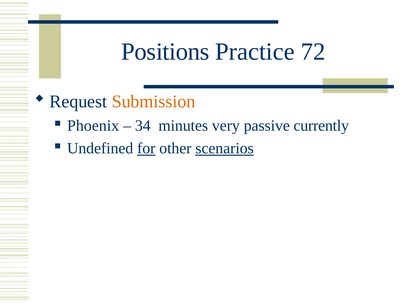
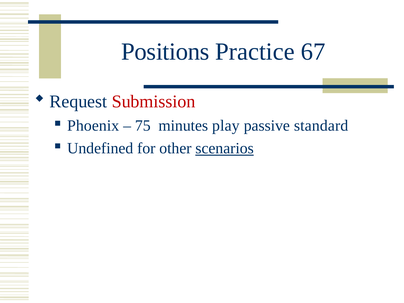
72: 72 -> 67
Submission colour: orange -> red
34: 34 -> 75
very: very -> play
currently: currently -> standard
for underline: present -> none
